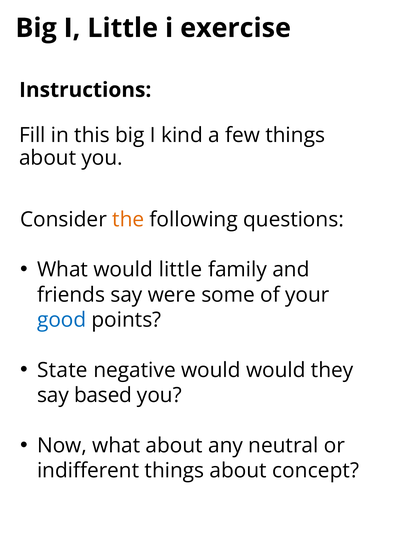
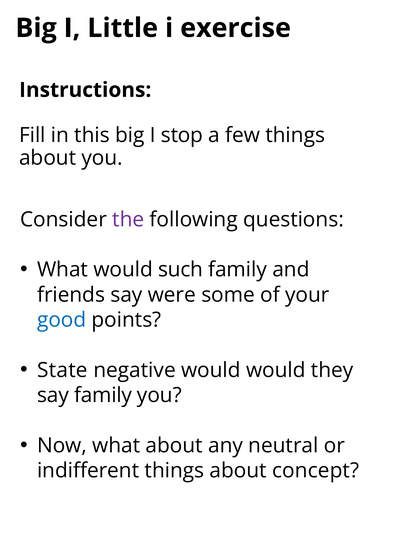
kind: kind -> stop
the colour: orange -> purple
would little: little -> such
say based: based -> family
